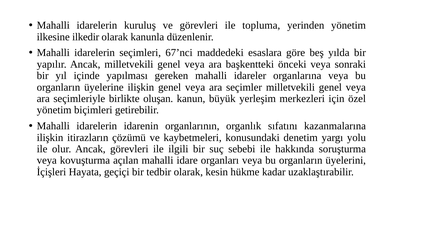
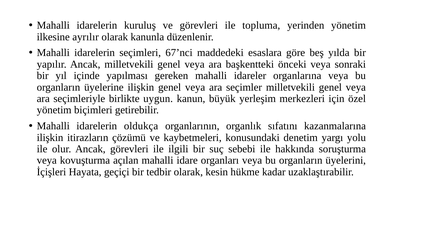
ilkedir: ilkedir -> ayrılır
oluşan: oluşan -> uygun
idarenin: idarenin -> oldukça
